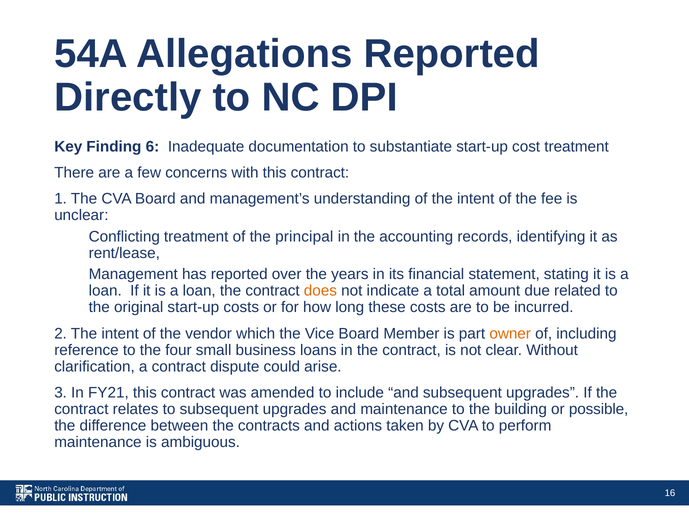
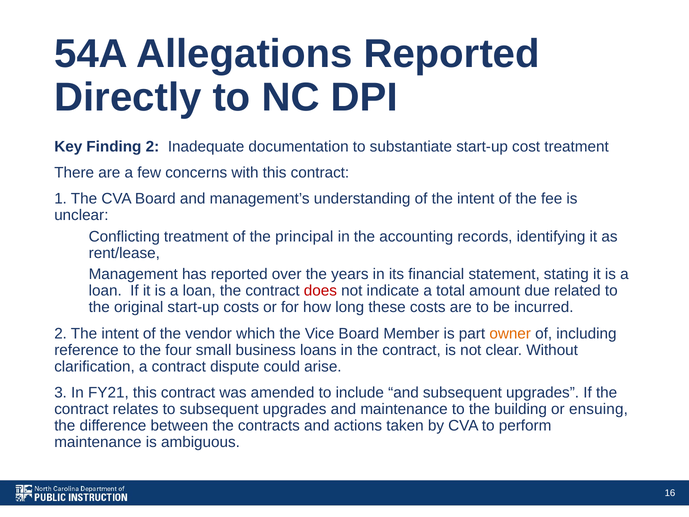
Finding 6: 6 -> 2
does colour: orange -> red
possible: possible -> ensuing
